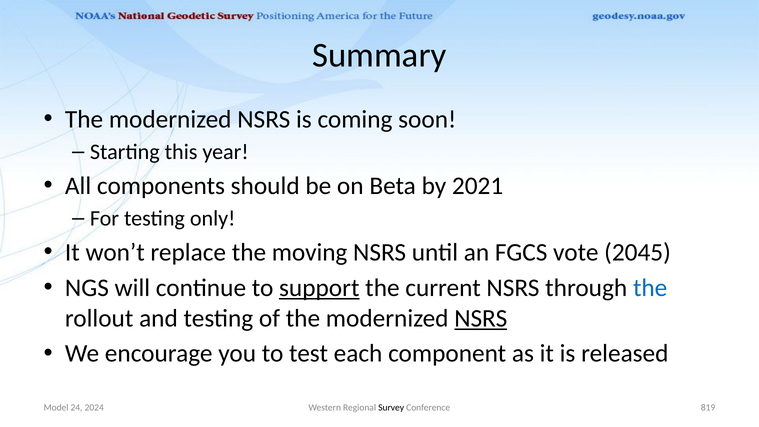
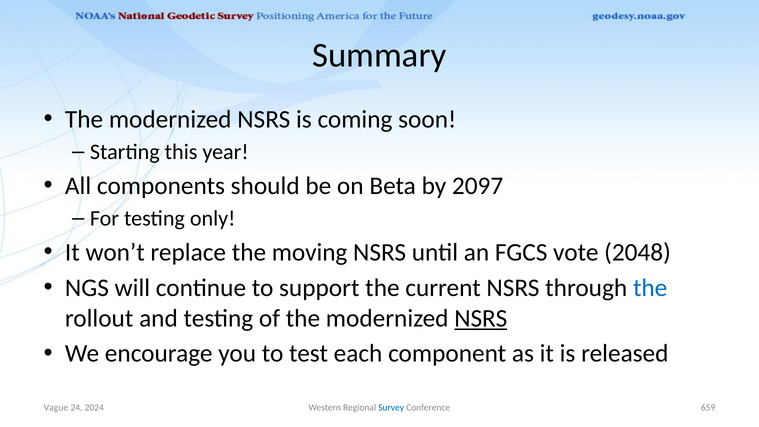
2021: 2021 -> 2097
2045: 2045 -> 2048
support underline: present -> none
Model: Model -> Vague
Survey colour: black -> blue
819: 819 -> 659
